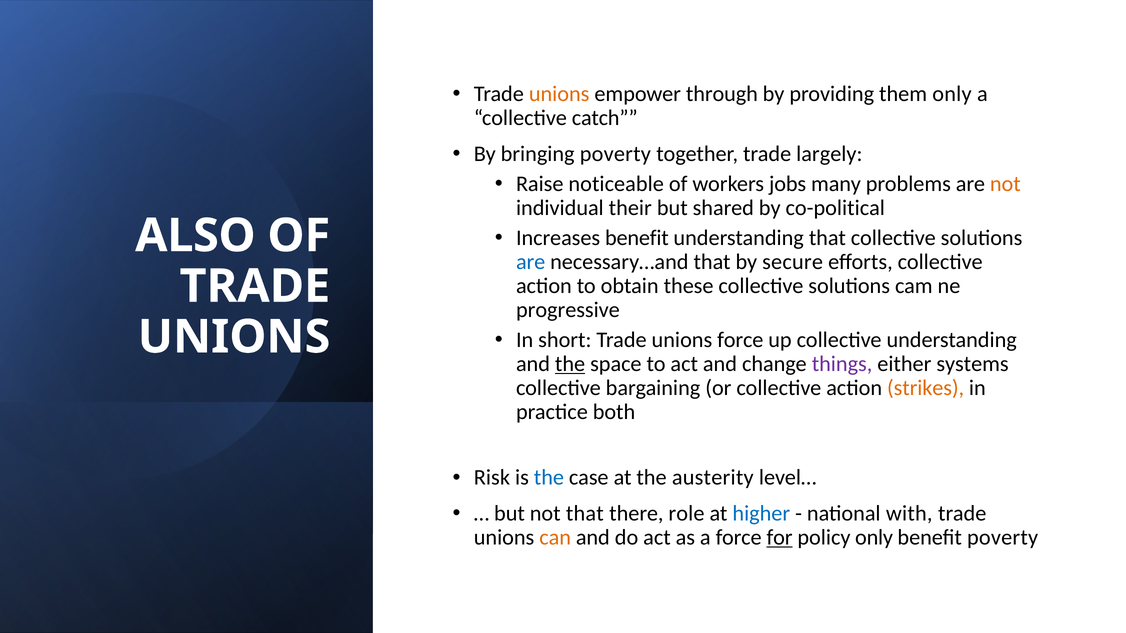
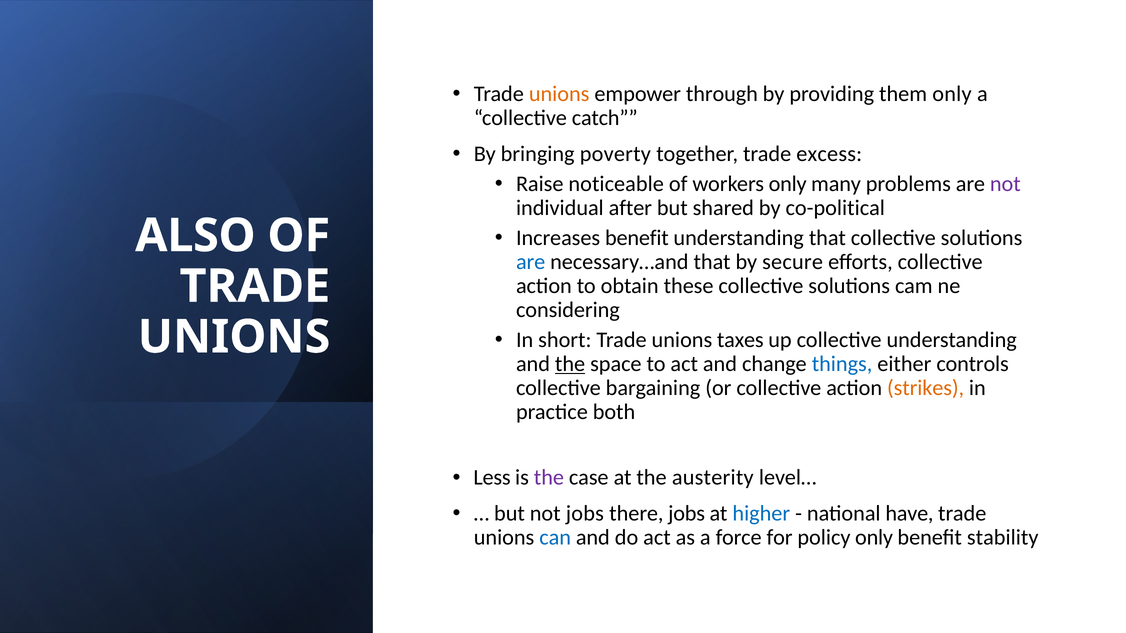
largely: largely -> excess
workers jobs: jobs -> only
not at (1005, 184) colour: orange -> purple
their: their -> after
progressive: progressive -> considering
unions force: force -> taxes
things colour: purple -> blue
systems: systems -> controls
Risk: Risk -> Less
the at (549, 478) colour: blue -> purple
not that: that -> jobs
there role: role -> jobs
with: with -> have
can colour: orange -> blue
for underline: present -> none
benefit poverty: poverty -> stability
